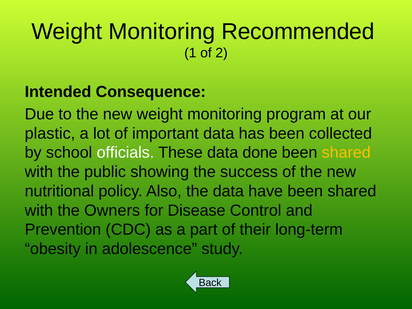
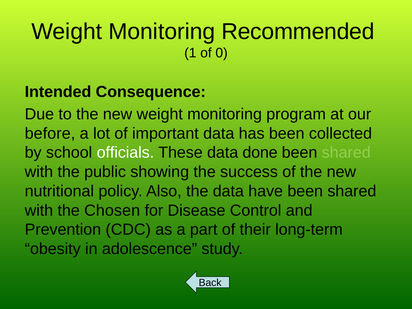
2: 2 -> 0
plastic: plastic -> before
shared at (346, 153) colour: yellow -> light green
Owners: Owners -> Chosen
